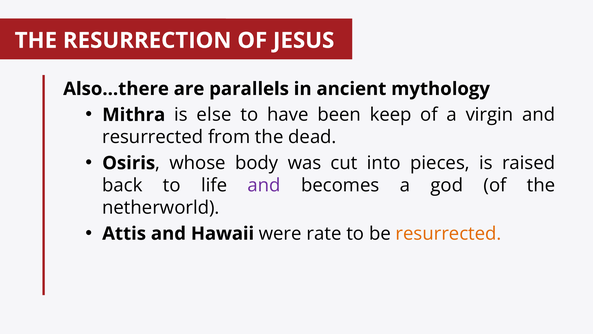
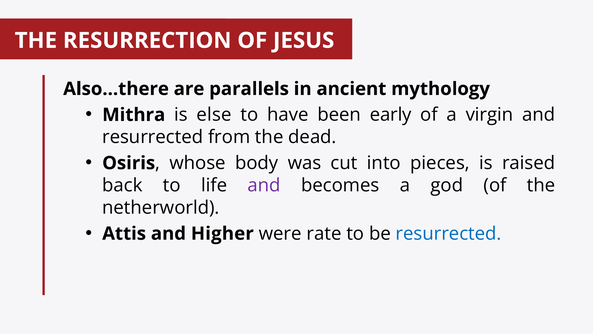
keep: keep -> early
Hawaii: Hawaii -> Higher
resurrected at (449, 234) colour: orange -> blue
